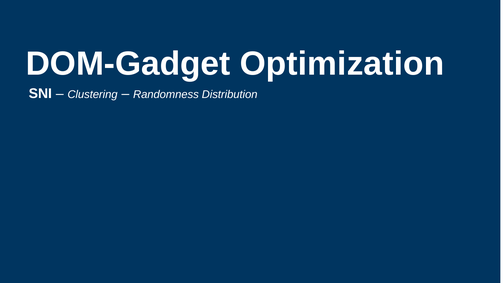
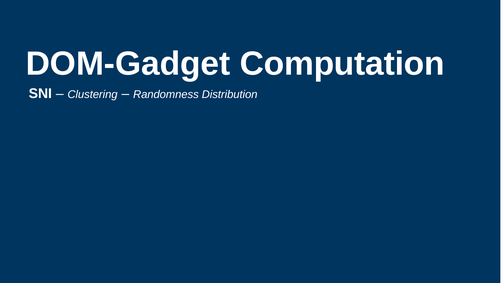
Optimization: Optimization -> Computation
